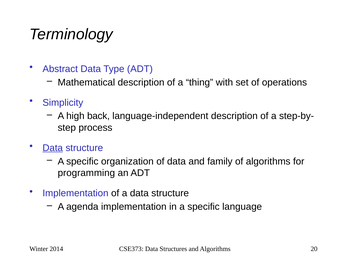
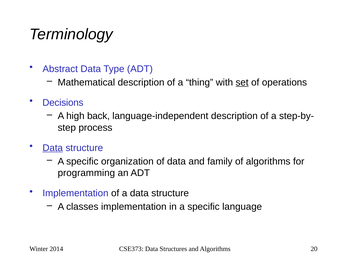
set underline: none -> present
Simplicity: Simplicity -> Decisions
agenda: agenda -> classes
